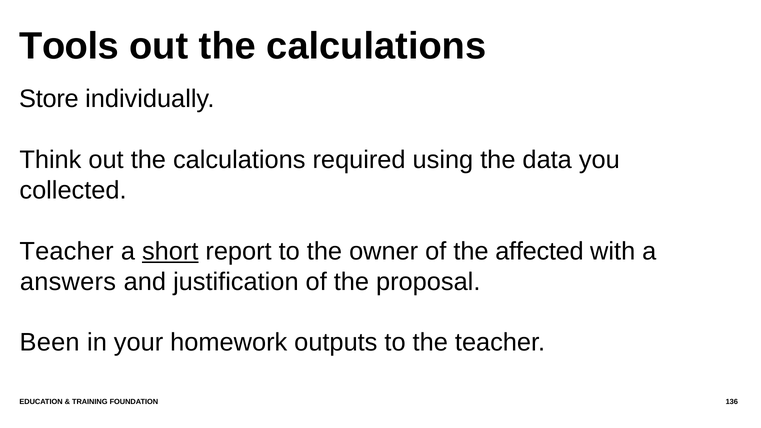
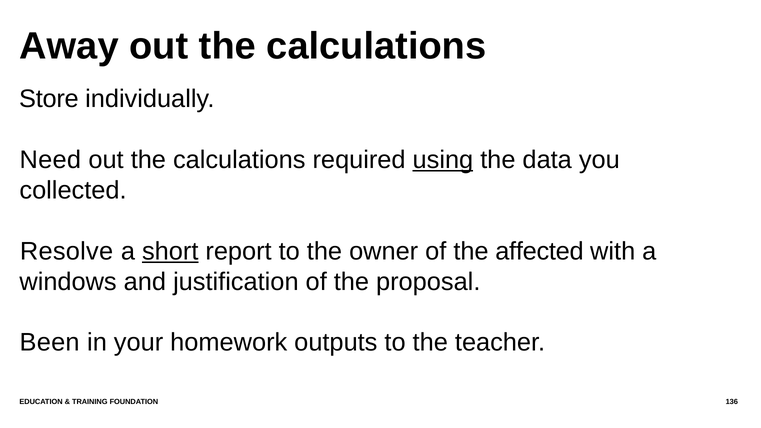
Tools: Tools -> Away
Think: Think -> Need
using underline: none -> present
Teacher at (67, 251): Teacher -> Resolve
answers: answers -> windows
